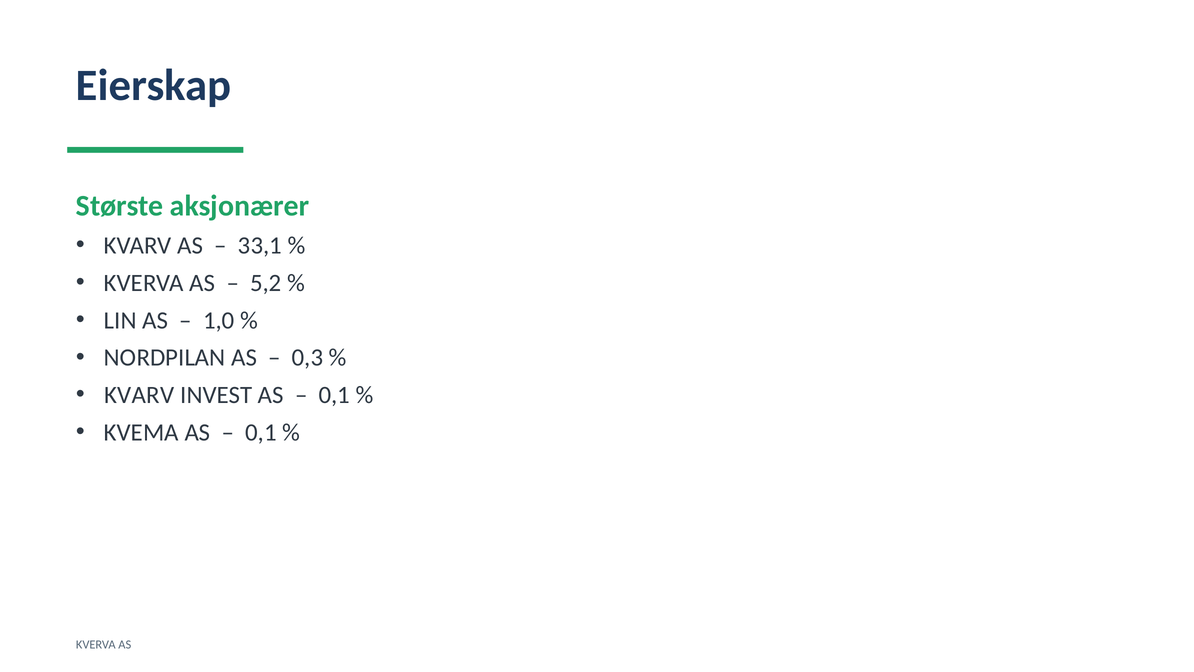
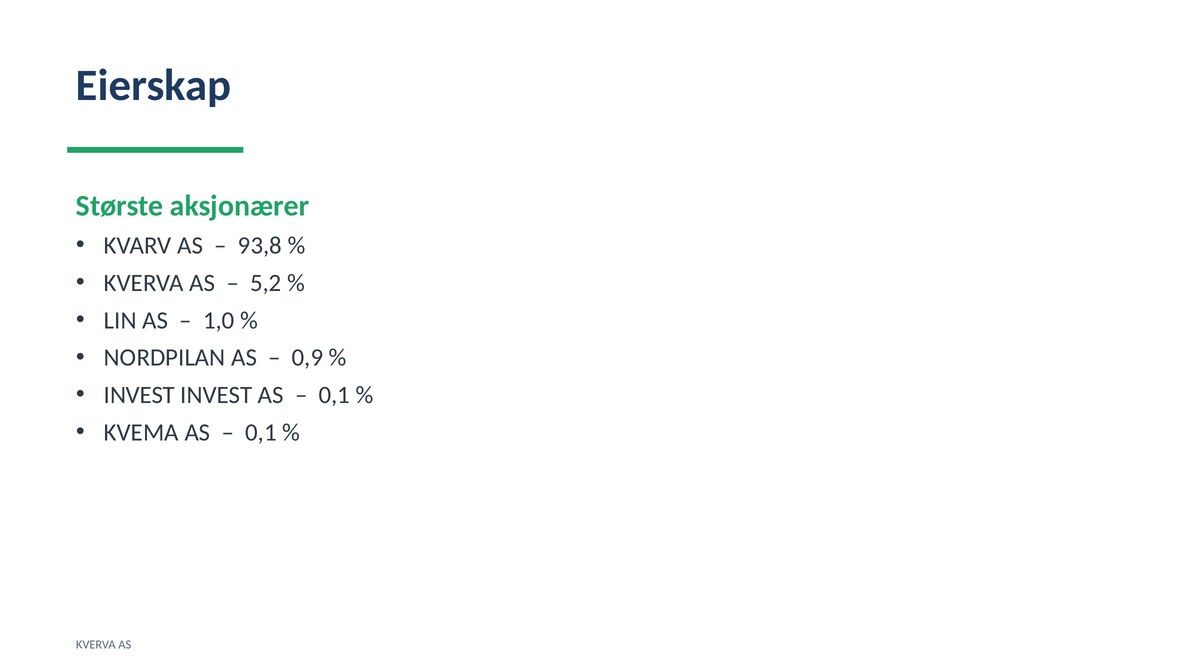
33,1: 33,1 -> 93,8
0,3: 0,3 -> 0,9
KVARV at (139, 395): KVARV -> INVEST
